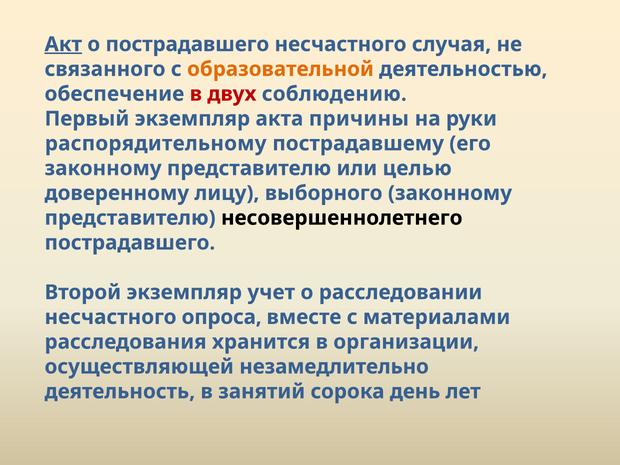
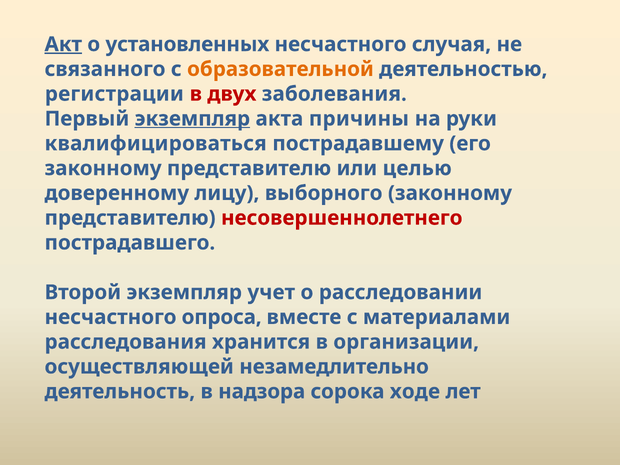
о пострадавшего: пострадавшего -> установленных
обеспечение: обеспечение -> регистрации
соблюдению: соблюдению -> заболевания
экземпляр at (192, 119) underline: none -> present
распорядительному: распорядительному -> квалифицироваться
несовершеннолетнего colour: black -> red
занятий: занятий -> надзора
день: день -> ходе
